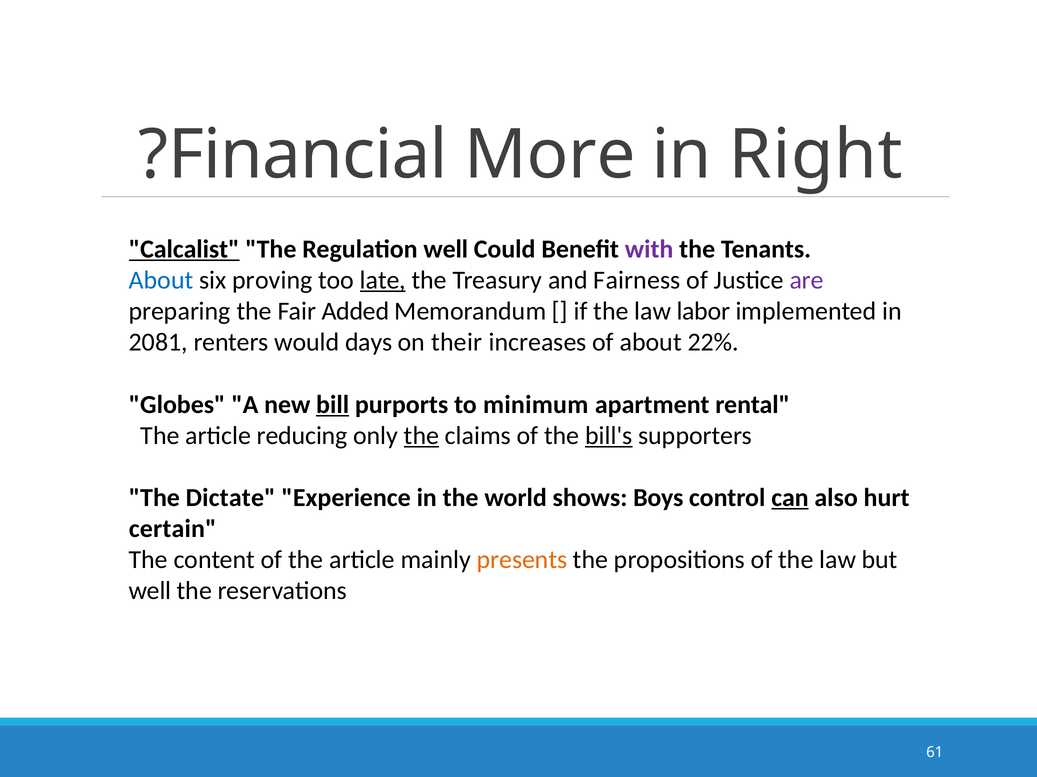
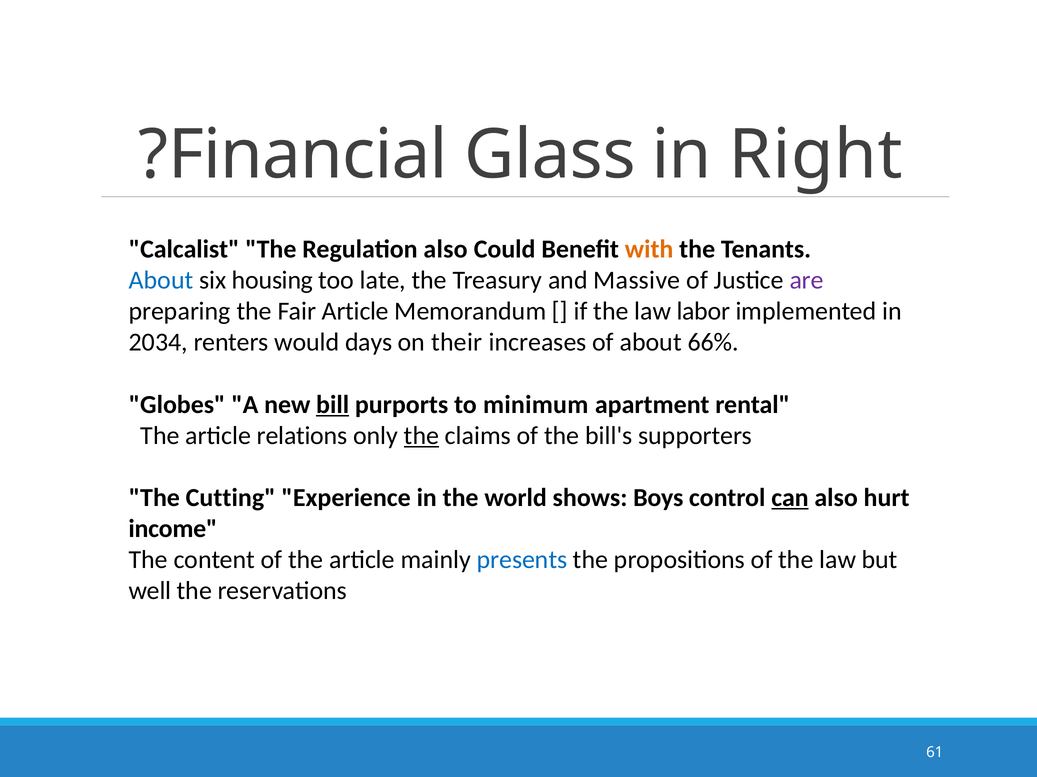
More: More -> Glass
Calcalist underline: present -> none
Regulation well: well -> also
with colour: purple -> orange
proving: proving -> housing
late underline: present -> none
Fairness: Fairness -> Massive
Fair Added: Added -> Article
2081: 2081 -> 2034
22%: 22% -> 66%
reducing: reducing -> relations
bill's underline: present -> none
Dictate: Dictate -> Cutting
certain: certain -> income
presents colour: orange -> blue
